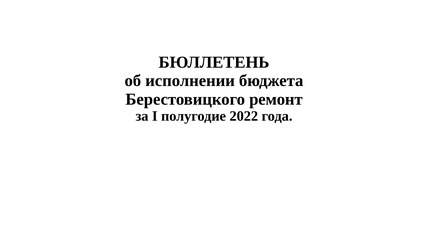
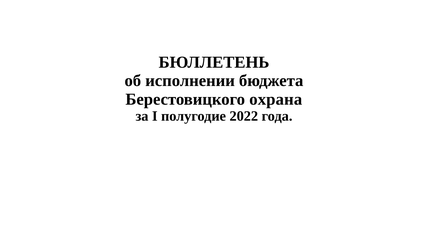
ремонт: ремонт -> охрана
